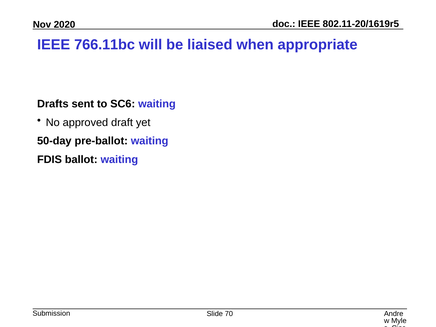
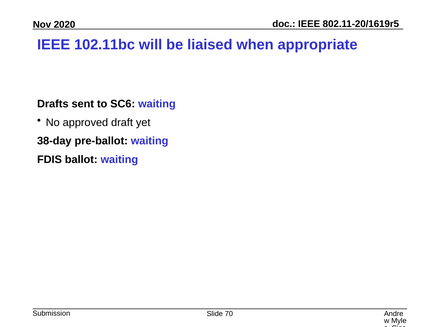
766.11bc: 766.11bc -> 102.11bc
50-day: 50-day -> 38-day
